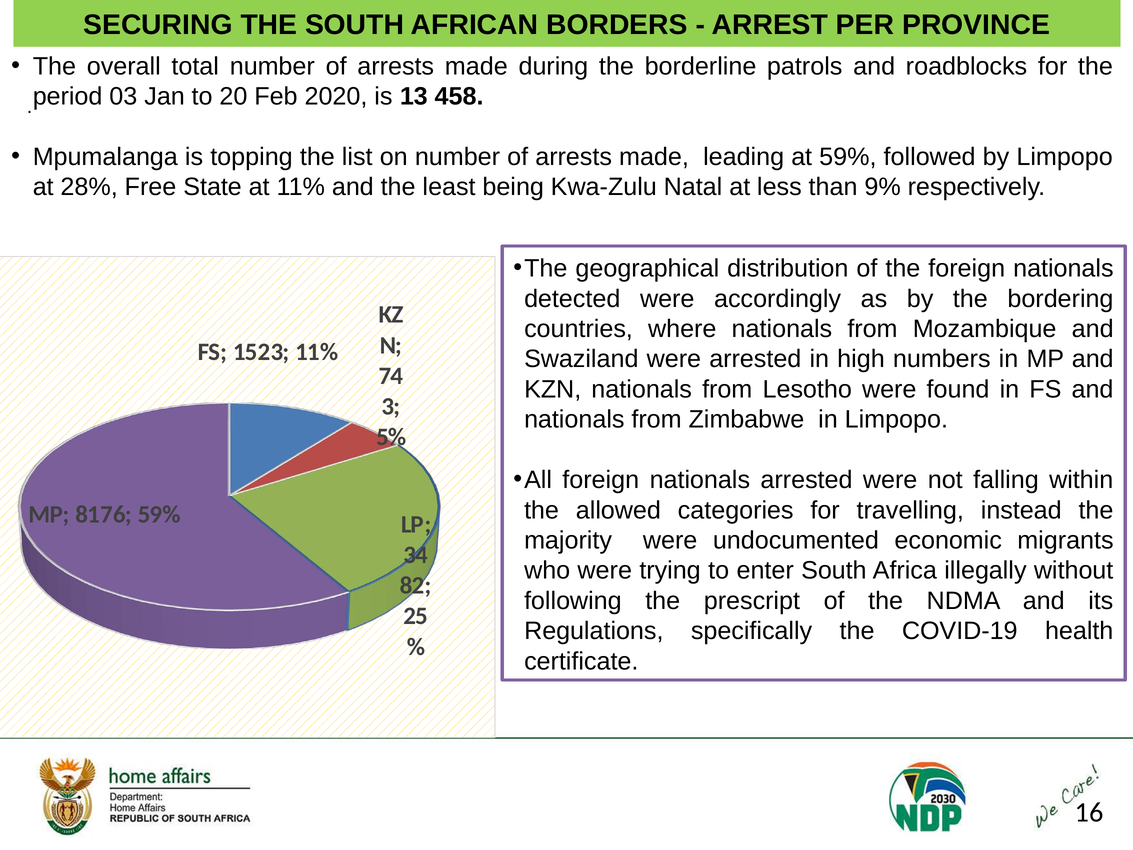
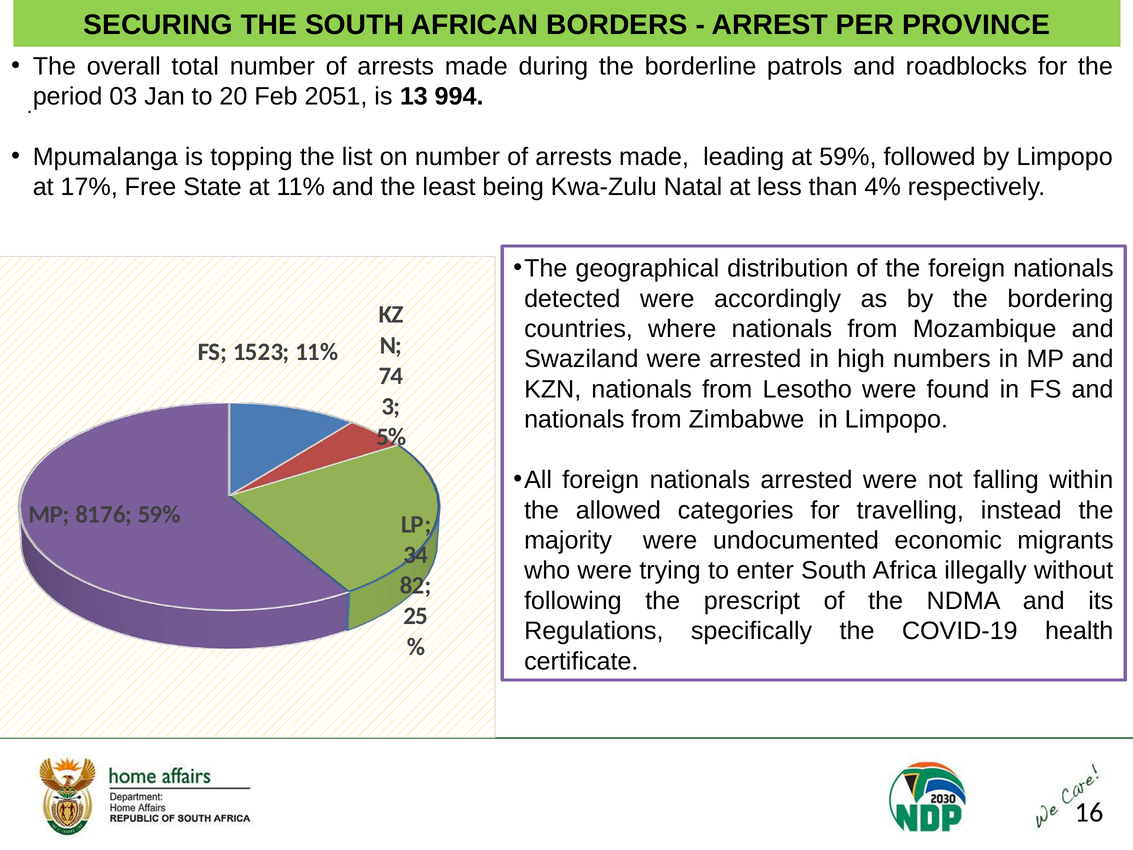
2020: 2020 -> 2051
458: 458 -> 994
28%: 28% -> 17%
9%: 9% -> 4%
